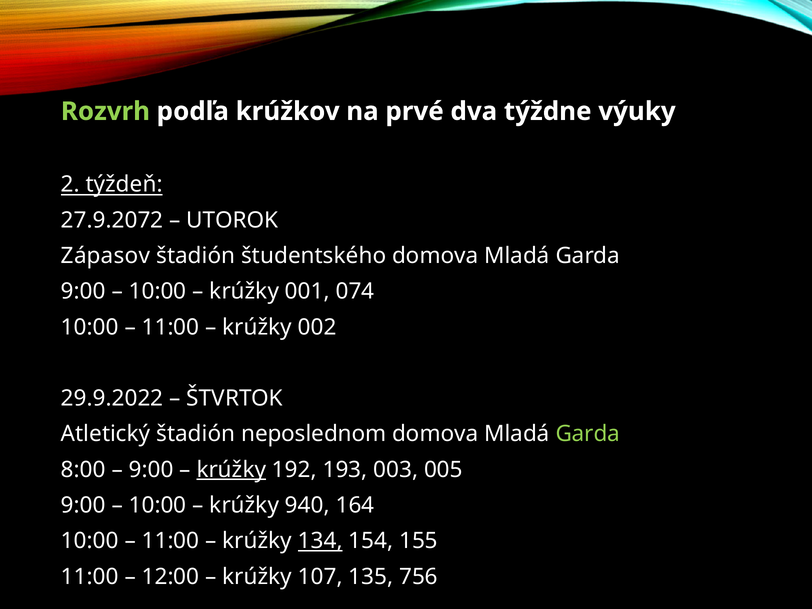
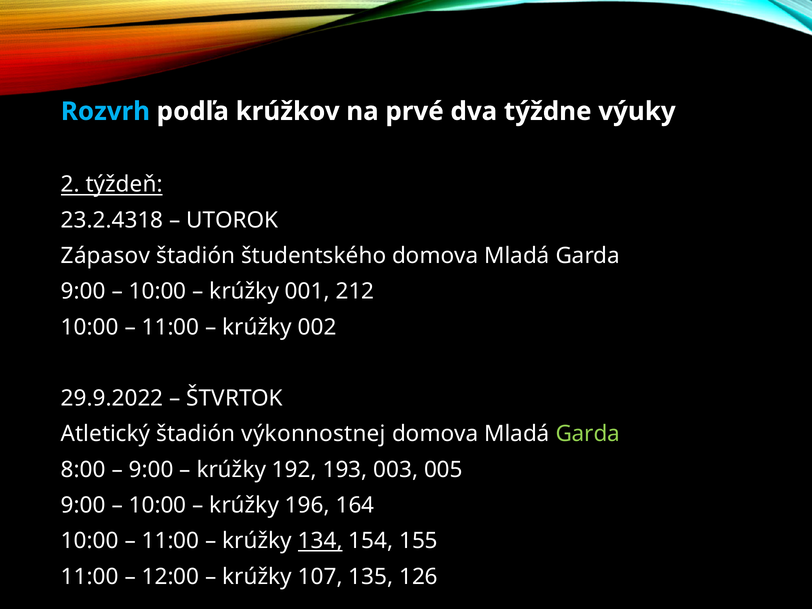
Rozvrh colour: light green -> light blue
27.9.2072: 27.9.2072 -> 23.2.4318
074: 074 -> 212
neposlednom: neposlednom -> výkonnostnej
krúžky at (231, 470) underline: present -> none
940: 940 -> 196
756: 756 -> 126
